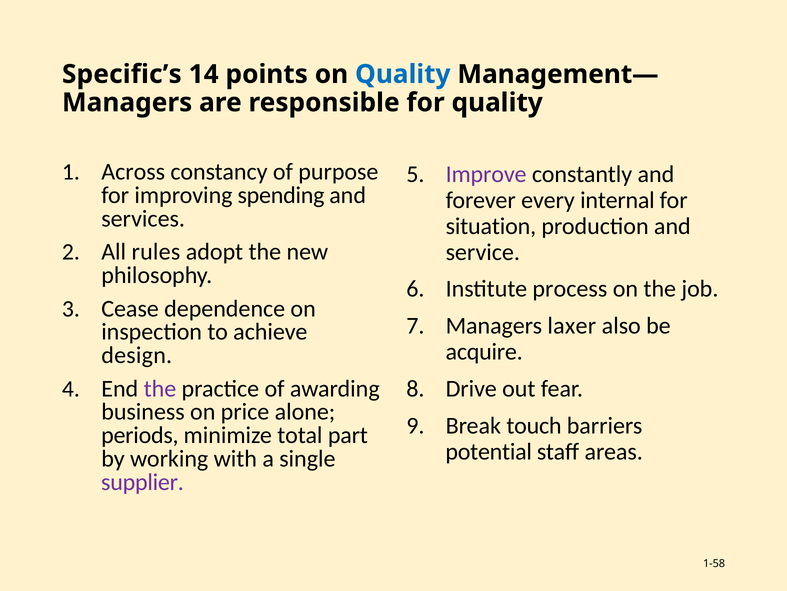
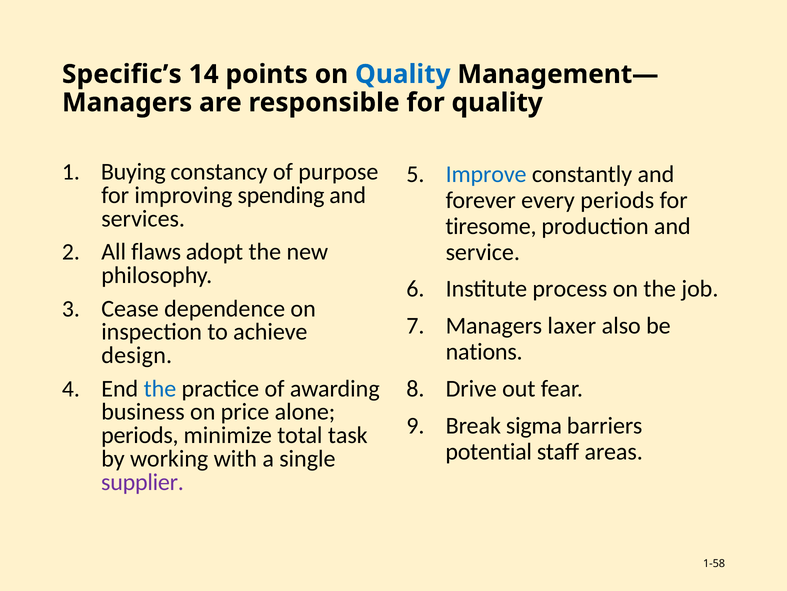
Across: Across -> Buying
Improve colour: purple -> blue
every internal: internal -> periods
situation: situation -> tiresome
rules: rules -> flaws
acquire: acquire -> nations
the at (160, 388) colour: purple -> blue
touch: touch -> sigma
part: part -> task
